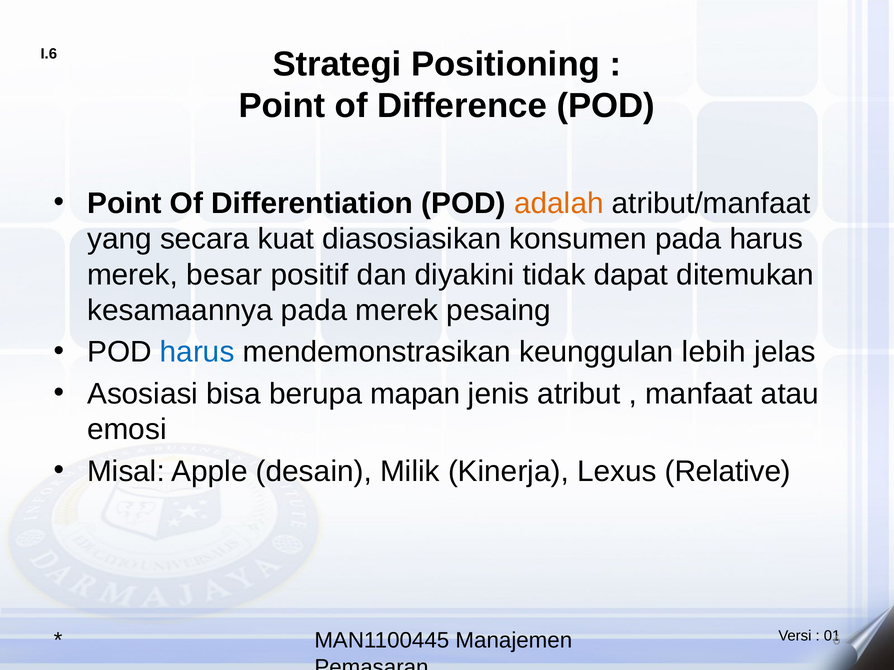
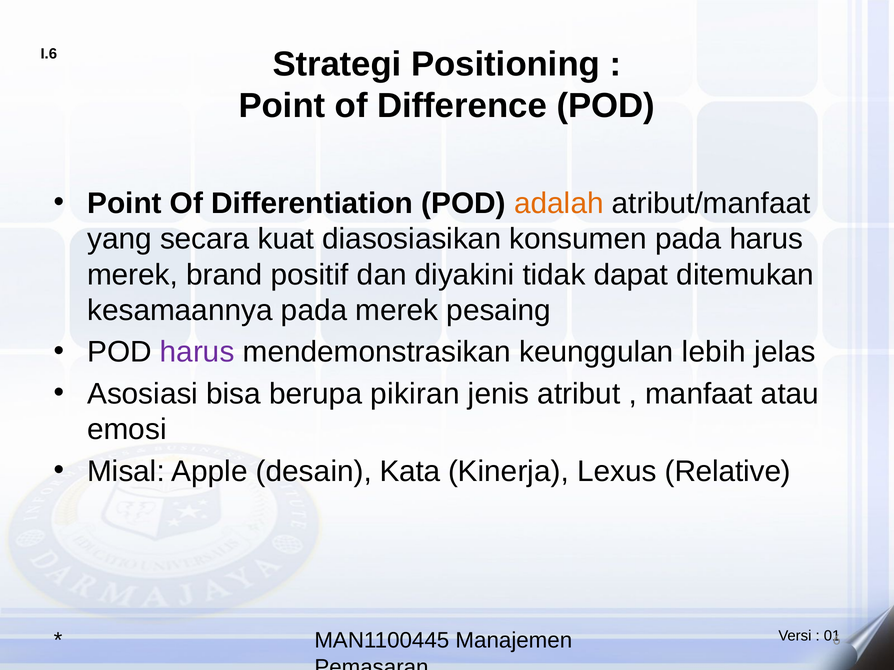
besar: besar -> brand
harus at (197, 352) colour: blue -> purple
mapan: mapan -> pikiran
Milik: Milik -> Kata
